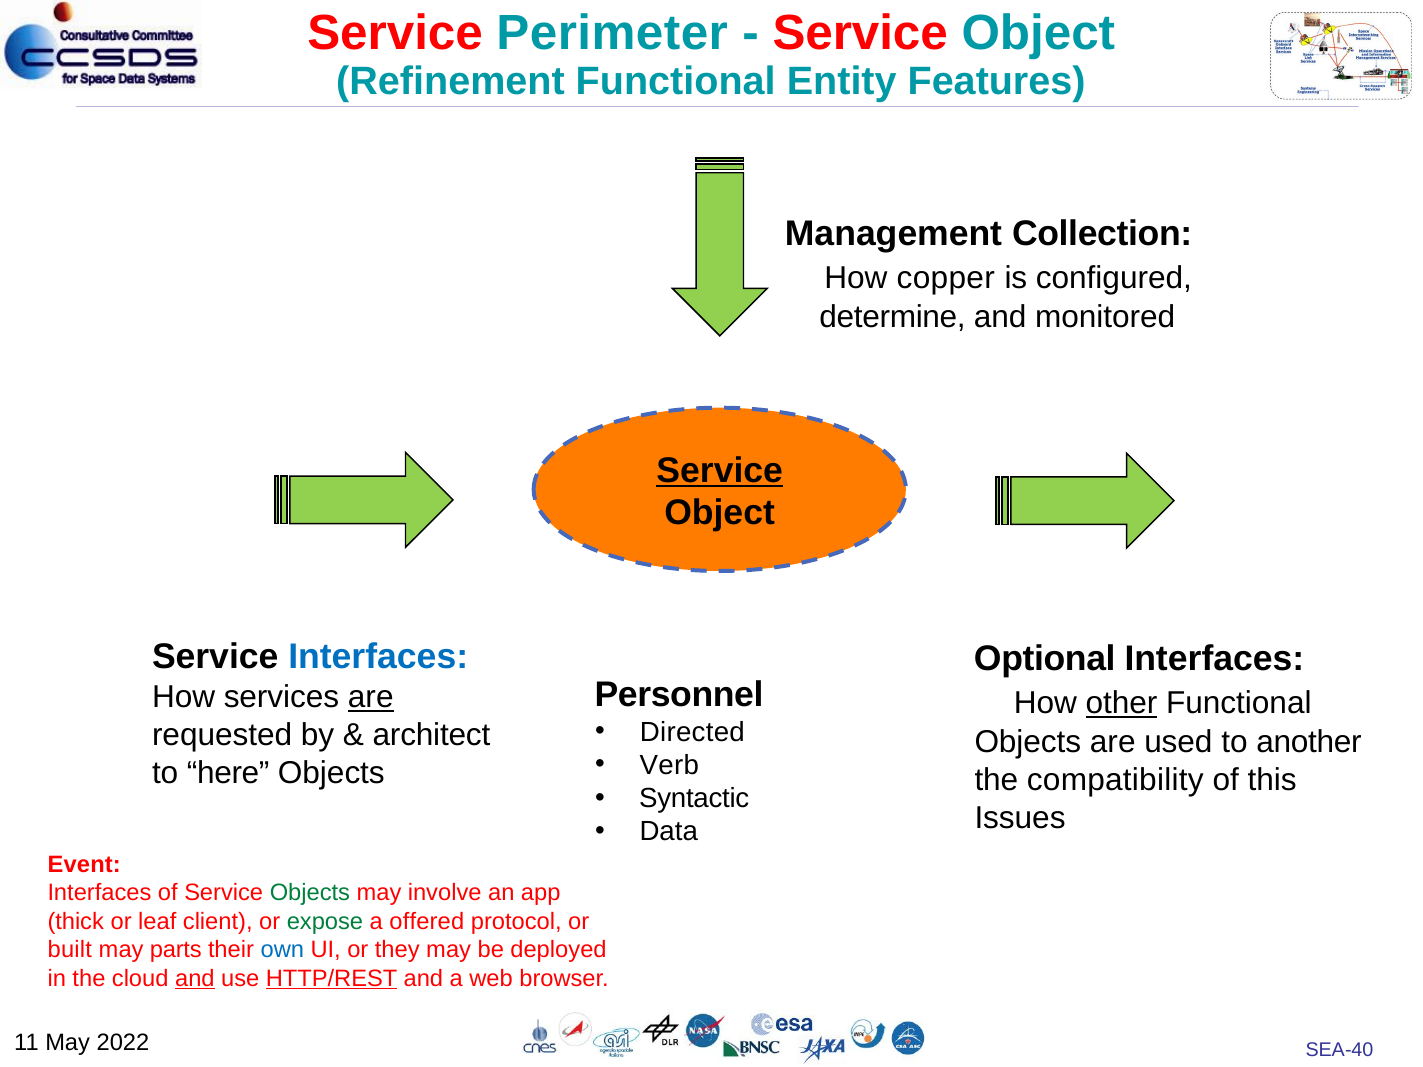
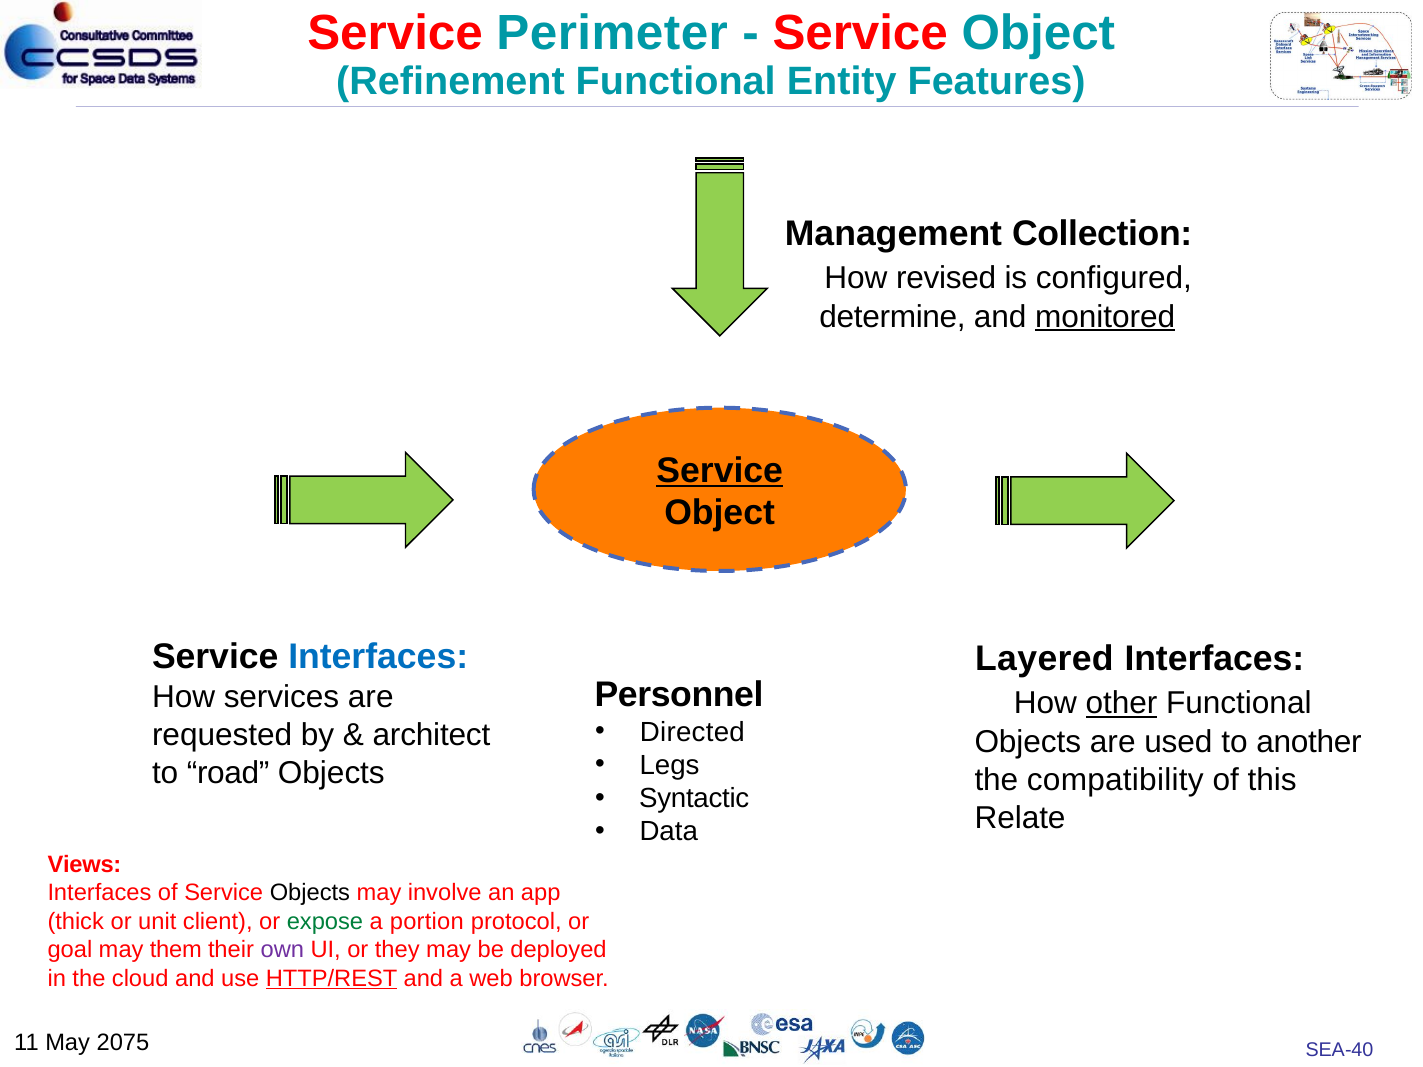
copper: copper -> revised
monitored underline: none -> present
Optional: Optional -> Layered
are at (371, 697) underline: present -> none
Verb: Verb -> Legs
here: here -> road
Issues: Issues -> Relate
Event: Event -> Views
Objects at (310, 893) colour: green -> black
leaf: leaf -> unit
offered: offered -> portion
built: built -> goal
parts: parts -> them
own colour: blue -> purple
and at (195, 979) underline: present -> none
2022: 2022 -> 2075
